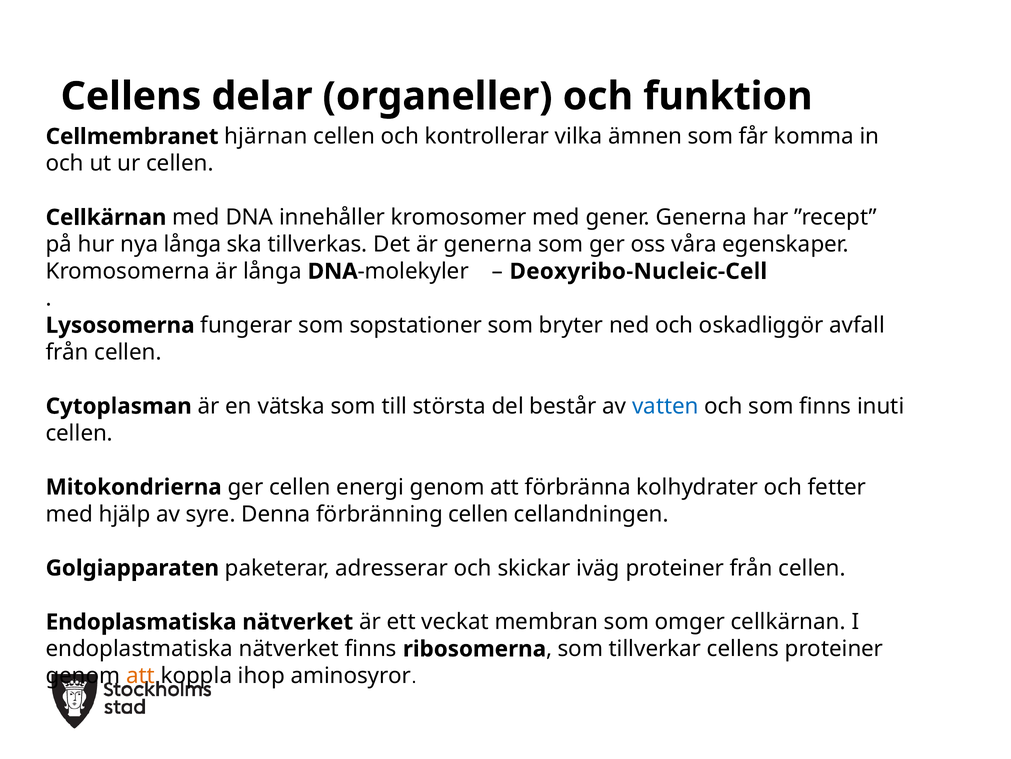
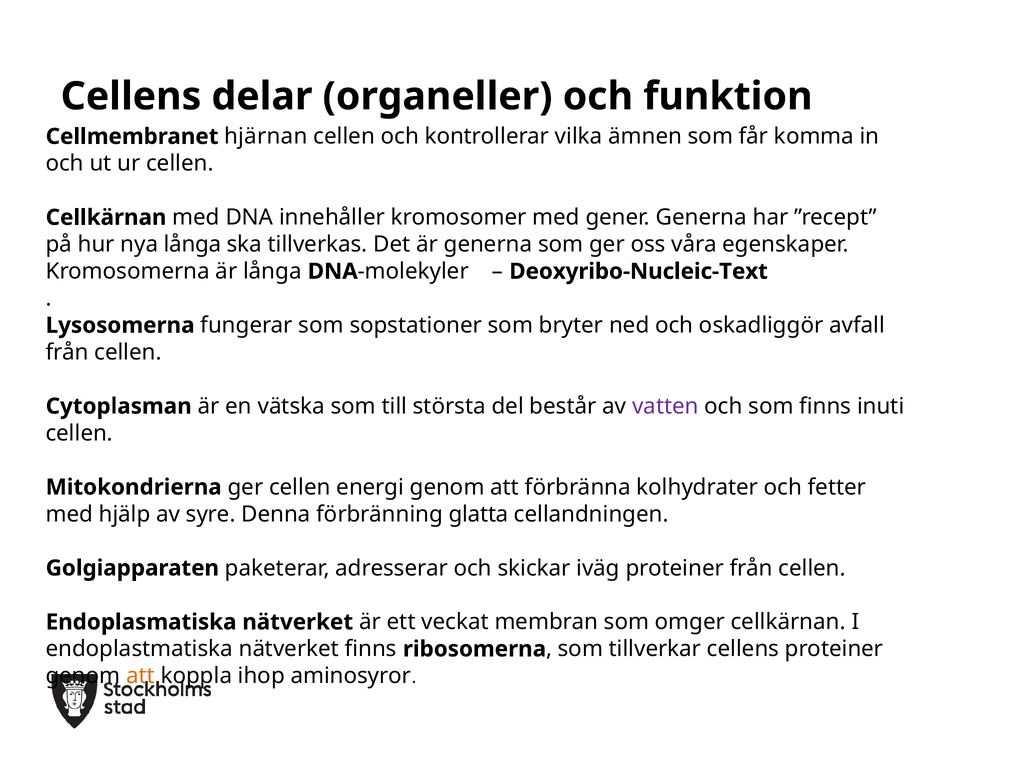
Deoxyribo-Nucleic-Cell: Deoxyribo-Nucleic-Cell -> Deoxyribo-Nucleic-Text
vatten colour: blue -> purple
förbränning cellen: cellen -> glatta
